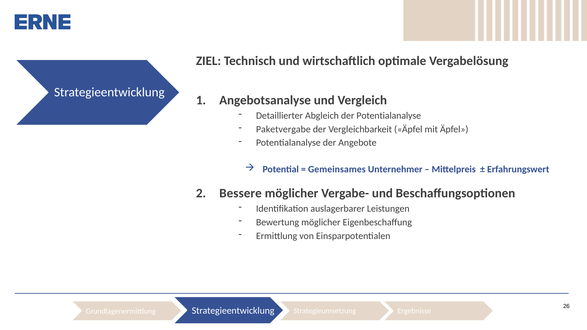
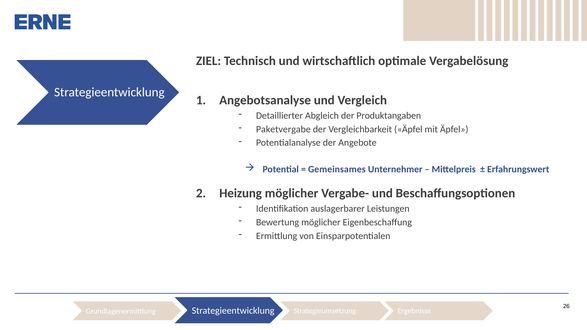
der Potentialanalyse: Potentialanalyse -> Produktangaben
Bessere: Bessere -> Heizung
